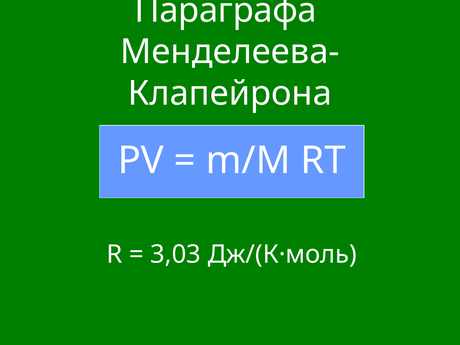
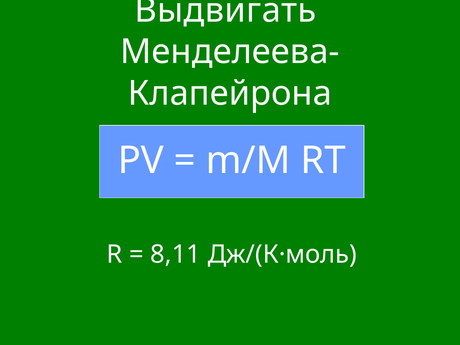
Параграфа: Параграфа -> Выдвигать
3,03: 3,03 -> 8,11
